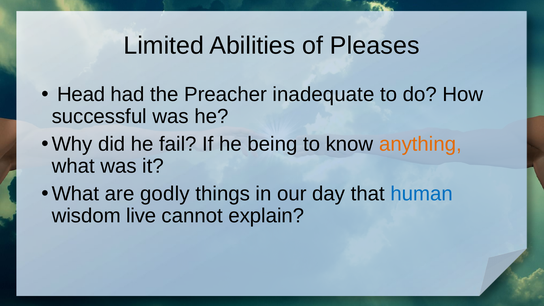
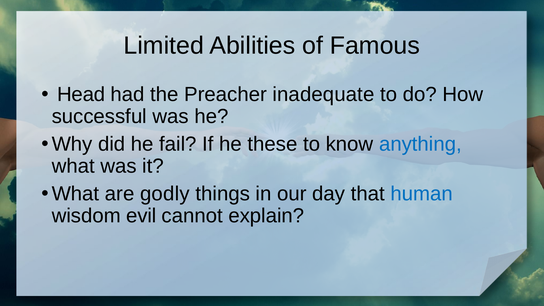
Pleases: Pleases -> Famous
being: being -> these
anything colour: orange -> blue
live: live -> evil
